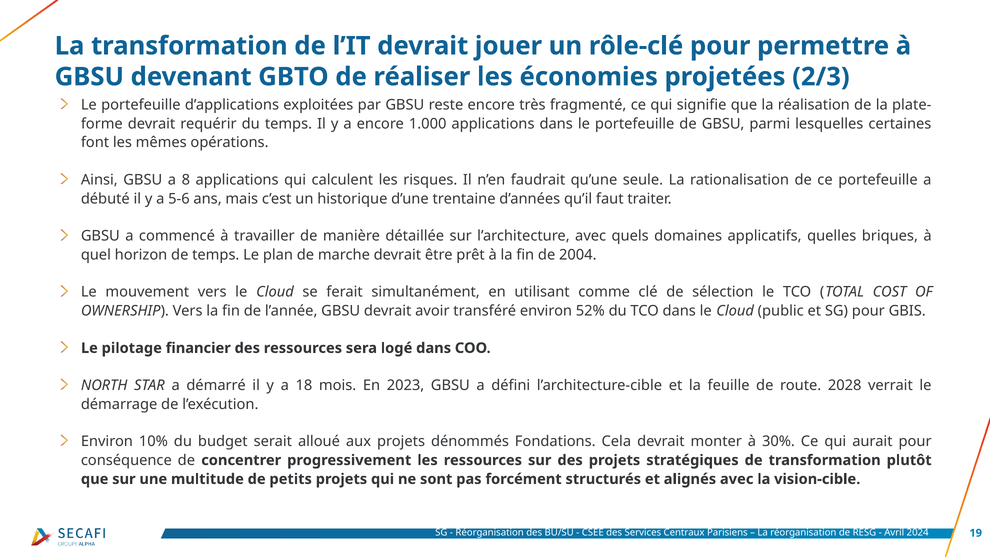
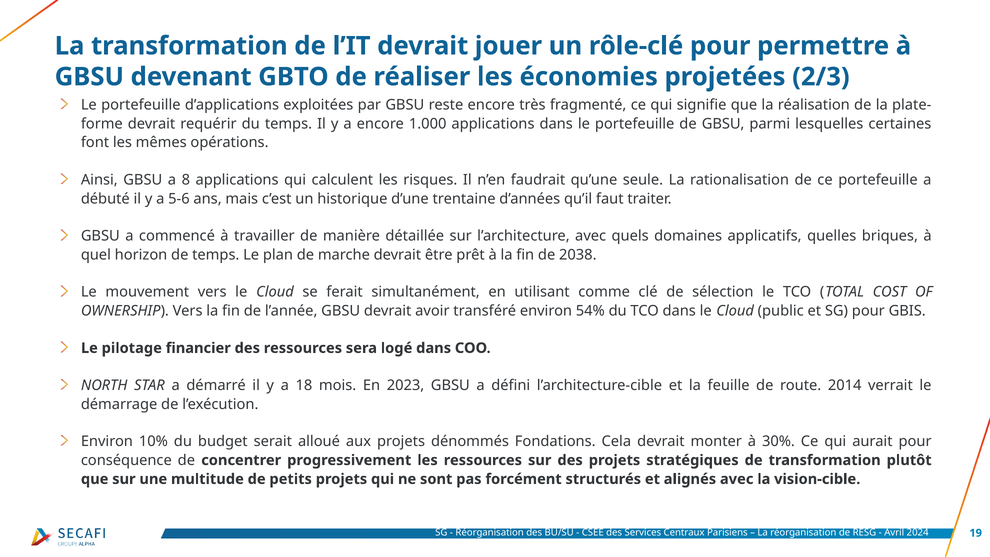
2004: 2004 -> 2038
52%: 52% -> 54%
2028: 2028 -> 2014
